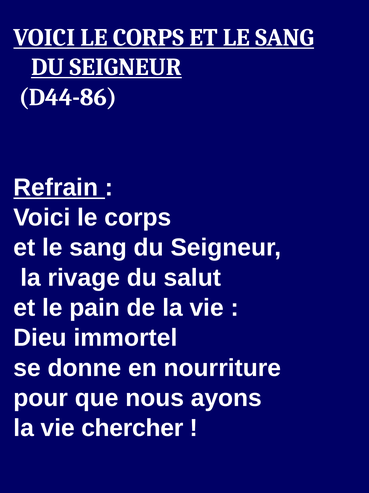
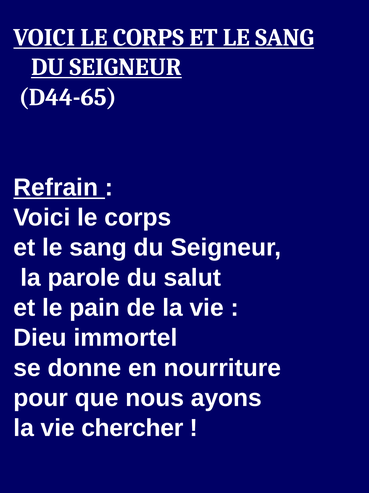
D44-86: D44-86 -> D44-65
rivage: rivage -> parole
